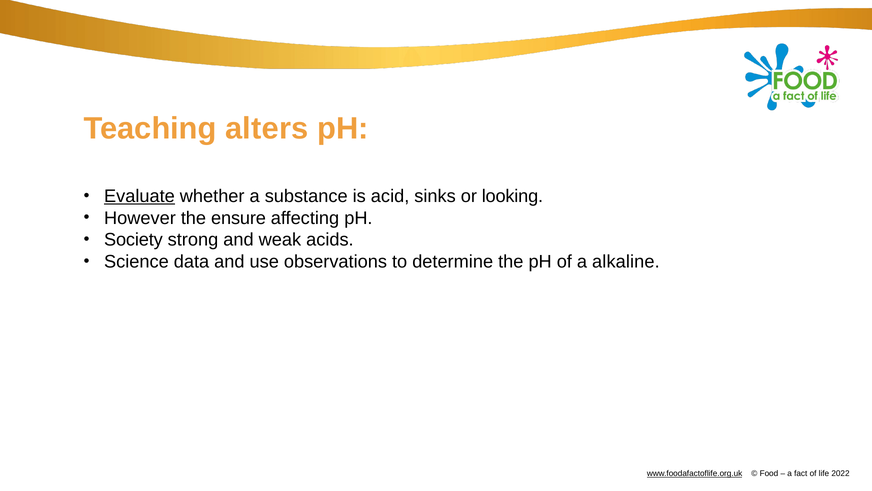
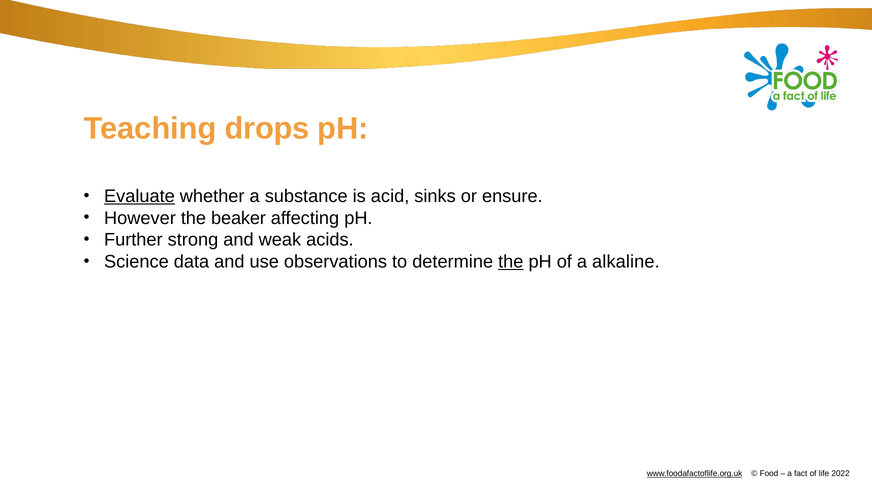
alters: alters -> drops
looking: looking -> ensure
ensure: ensure -> beaker
Society: Society -> Further
the at (511, 261) underline: none -> present
